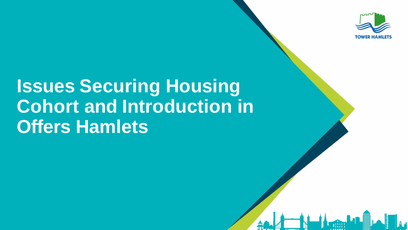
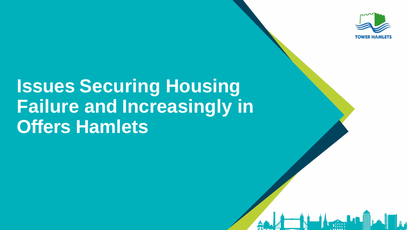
Cohort: Cohort -> Failure
Introduction: Introduction -> Increasingly
